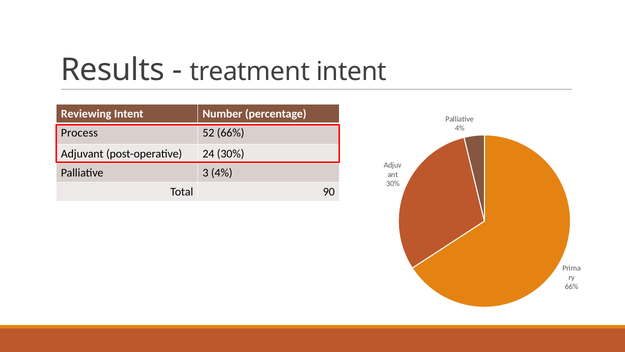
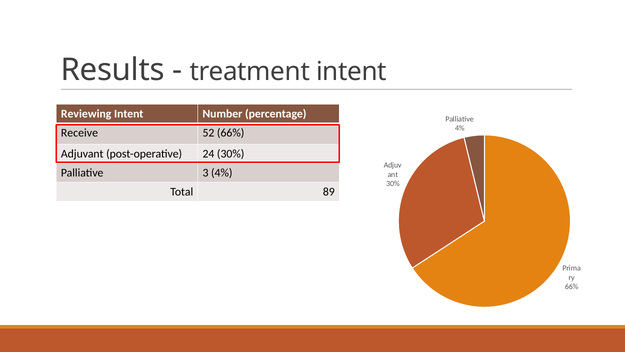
Process: Process -> Receive
90: 90 -> 89
